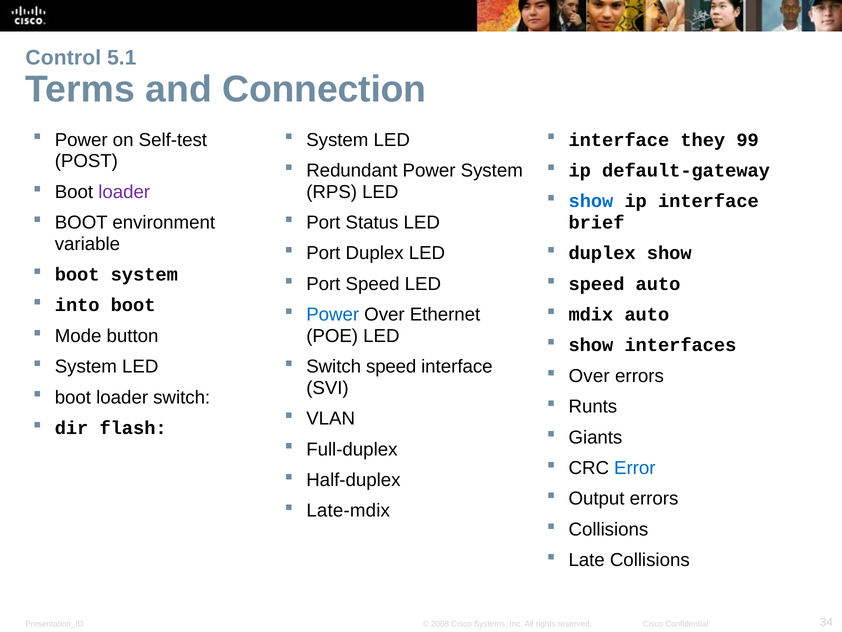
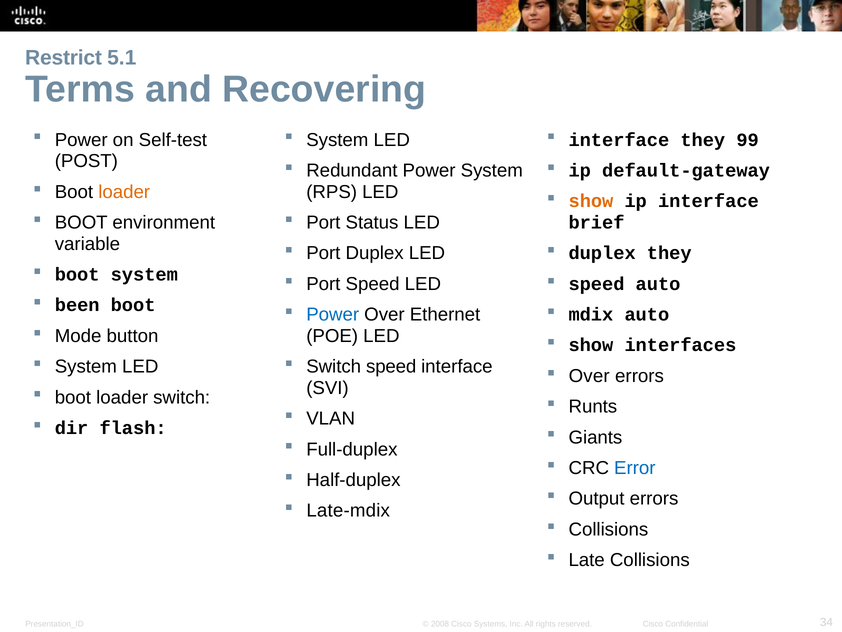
Control: Control -> Restrict
Connection: Connection -> Recovering
loader at (124, 192) colour: purple -> orange
show at (591, 201) colour: blue -> orange
duplex show: show -> they
into: into -> been
